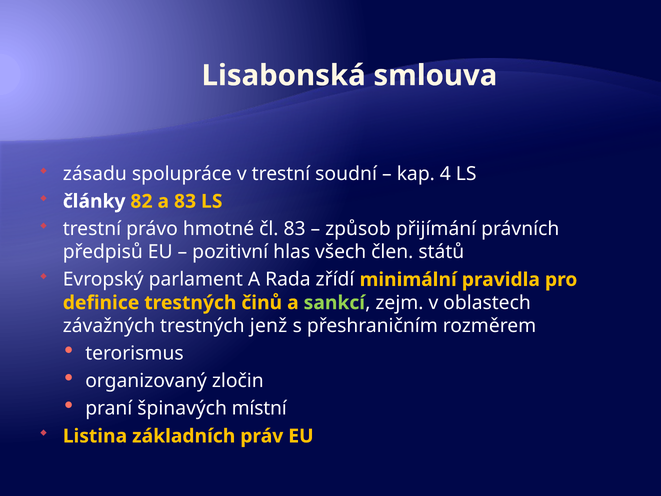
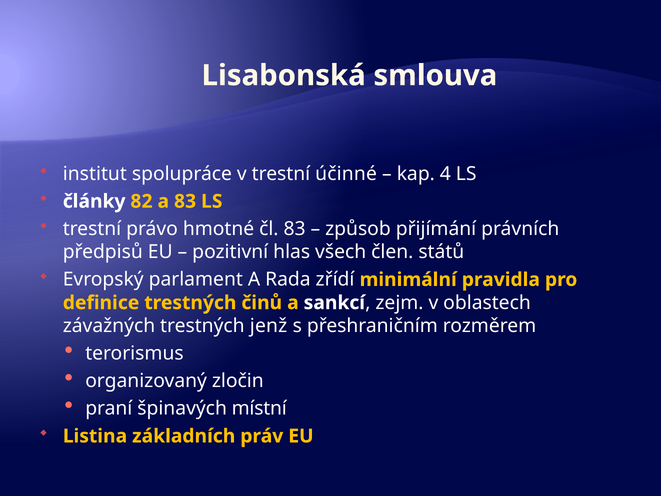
zásadu: zásadu -> institut
soudní: soudní -> účinné
sankcí colour: light green -> white
